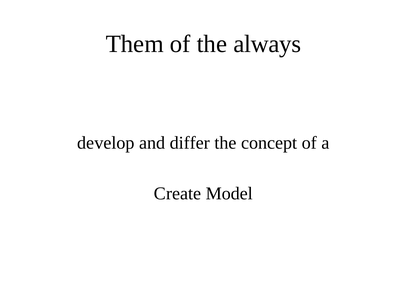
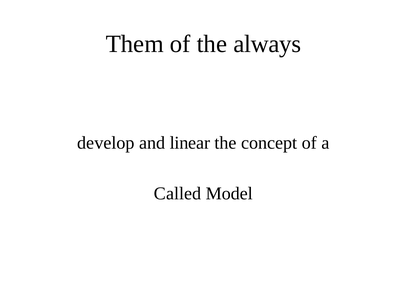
differ: differ -> linear
Create: Create -> Called
